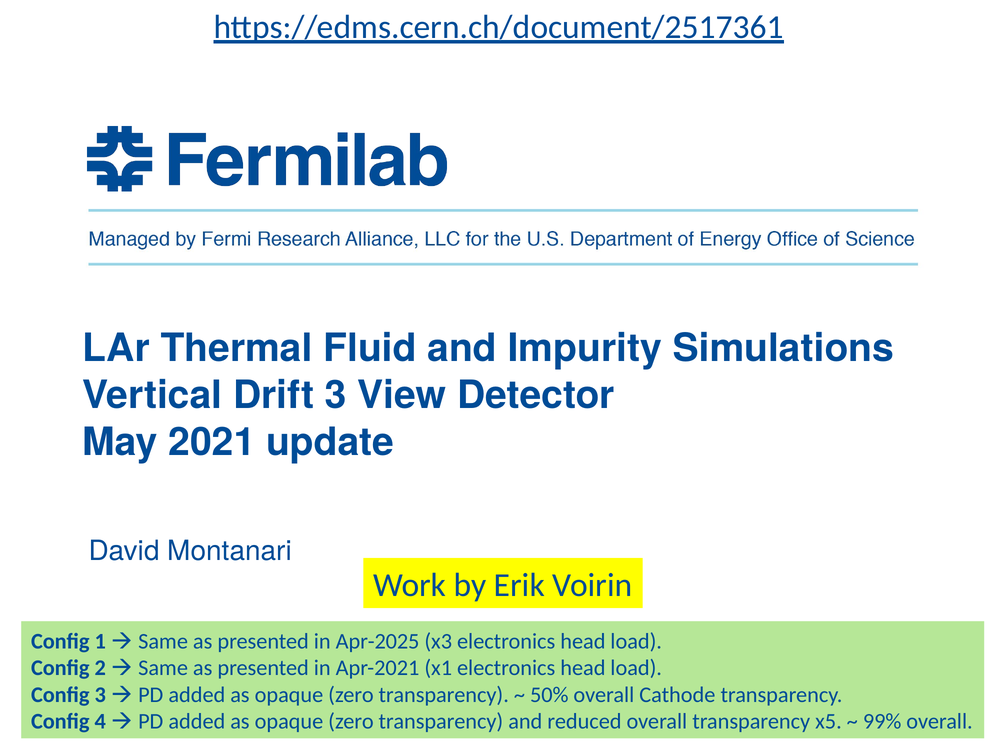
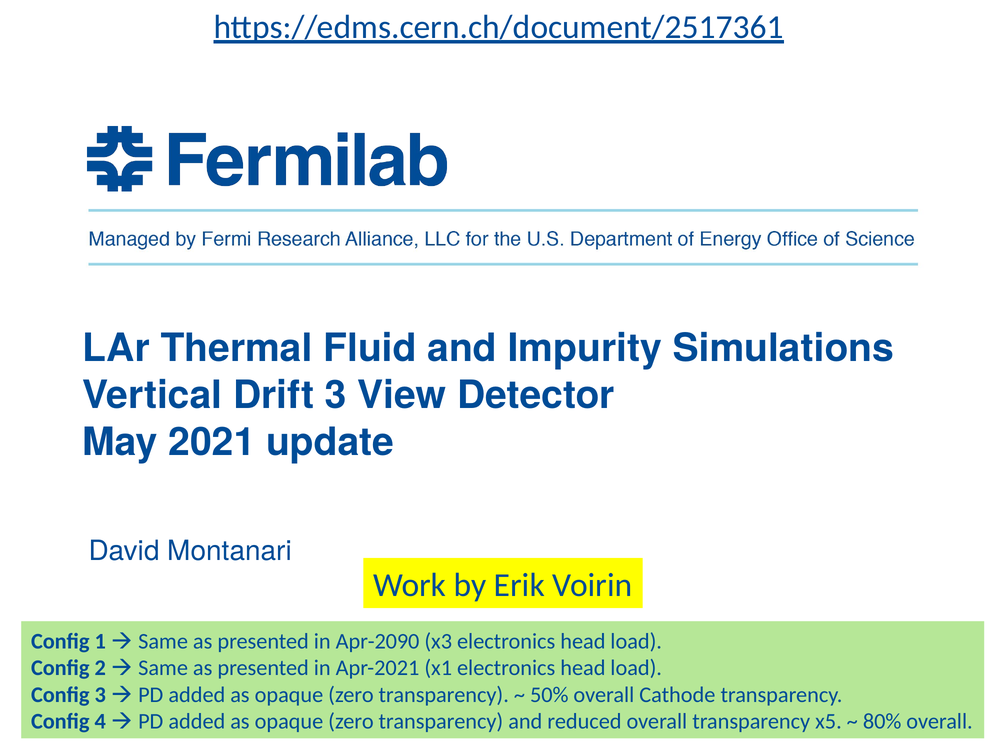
Apr-2025: Apr-2025 -> Apr-2090
99%: 99% -> 80%
